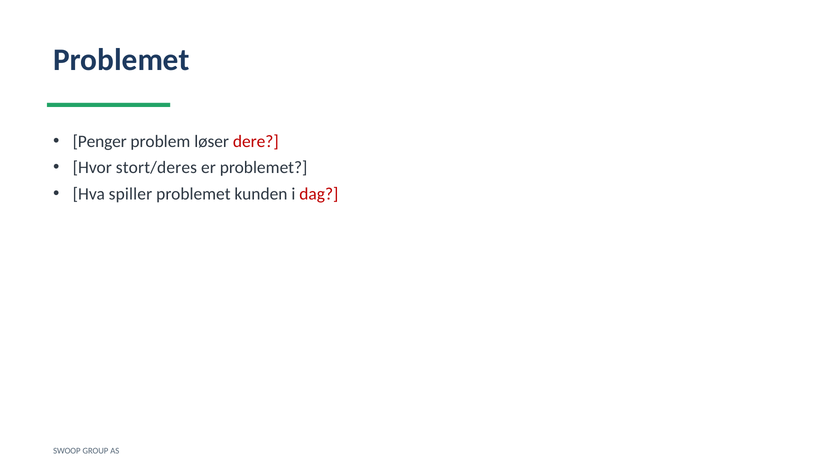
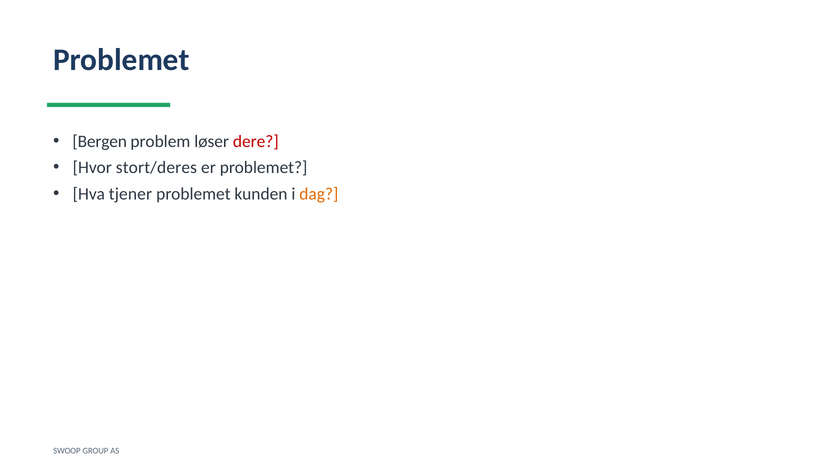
Penger: Penger -> Bergen
spiller: spiller -> tjener
dag colour: red -> orange
